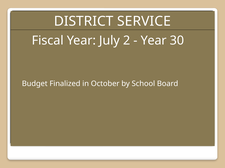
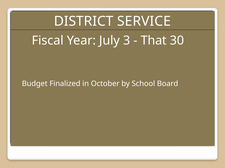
2: 2 -> 3
Year at (154, 41): Year -> That
